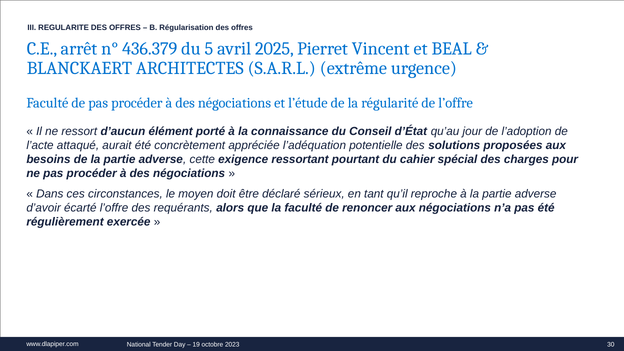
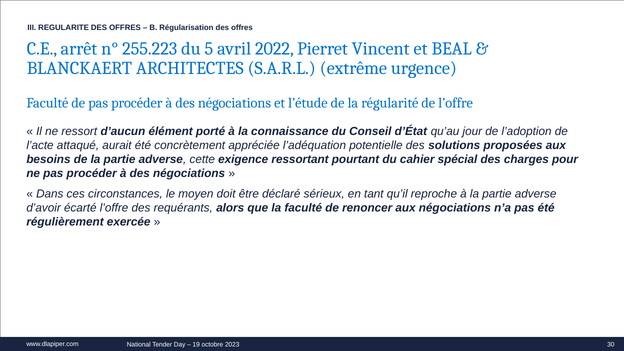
436.379: 436.379 -> 255.223
2025: 2025 -> 2022
